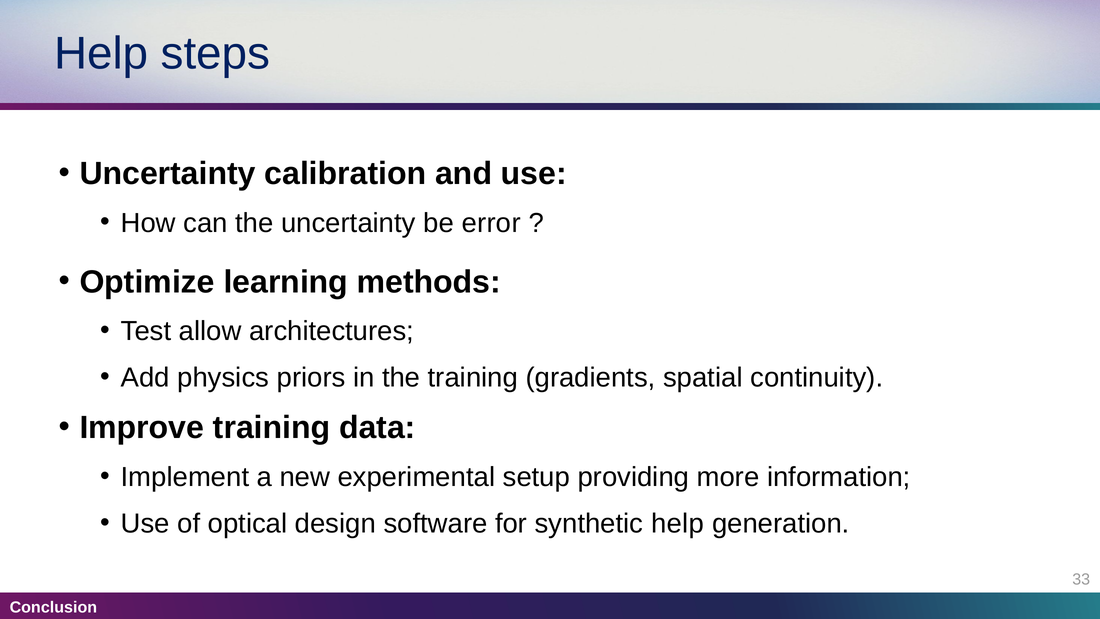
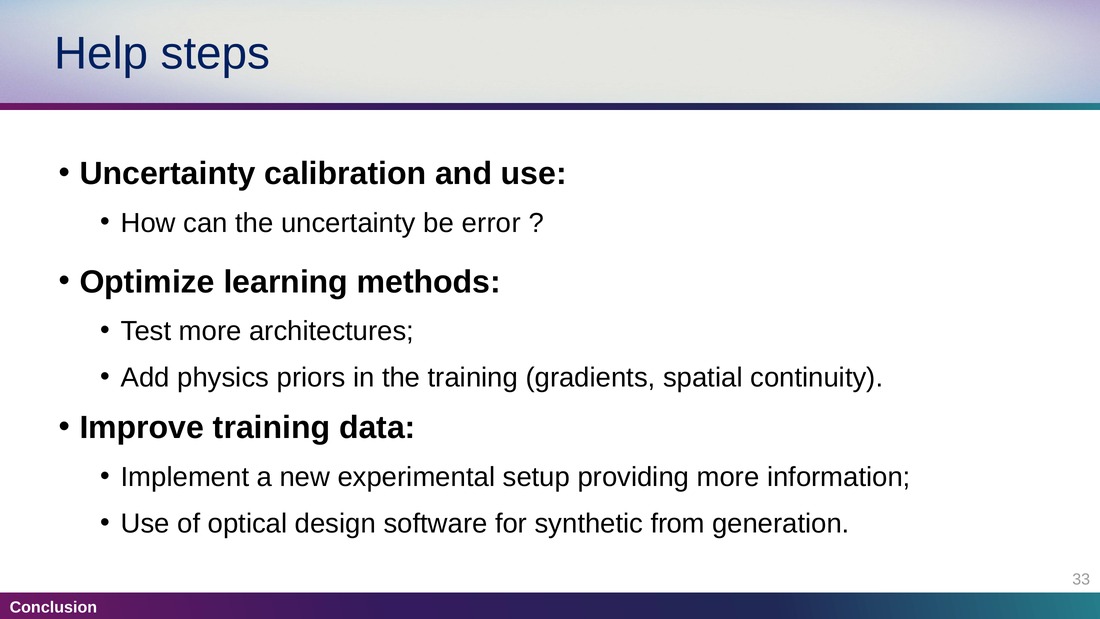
Test allow: allow -> more
synthetic help: help -> from
